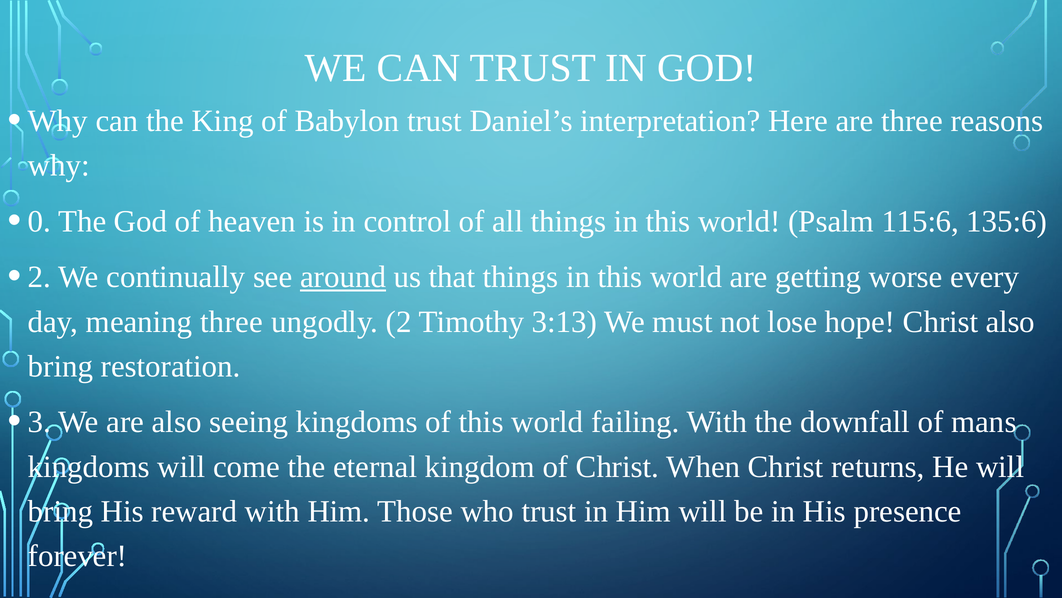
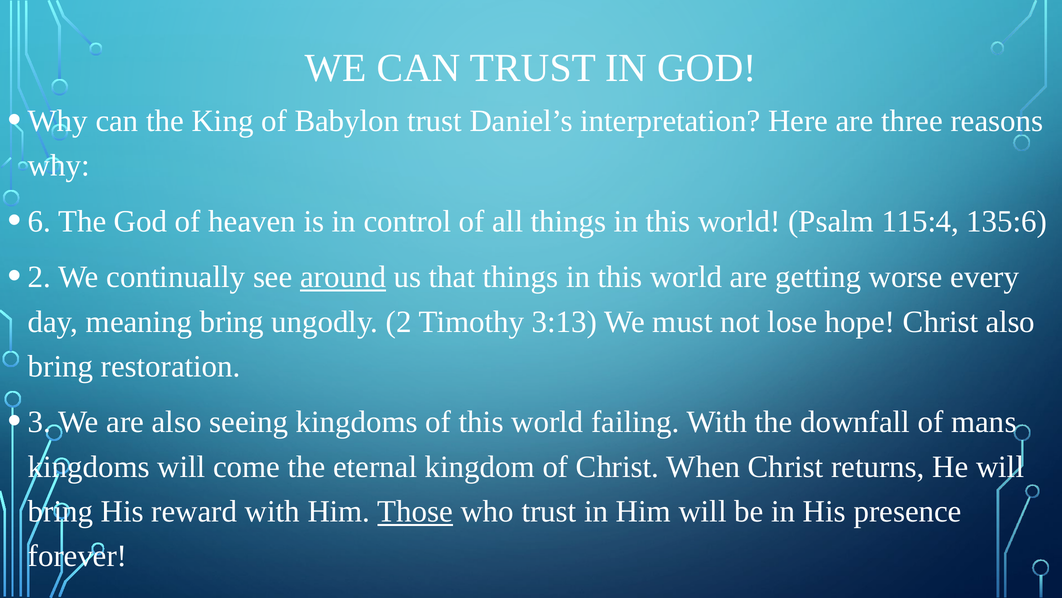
0: 0 -> 6
115:6: 115:6 -> 115:4
meaning three: three -> bring
Those underline: none -> present
